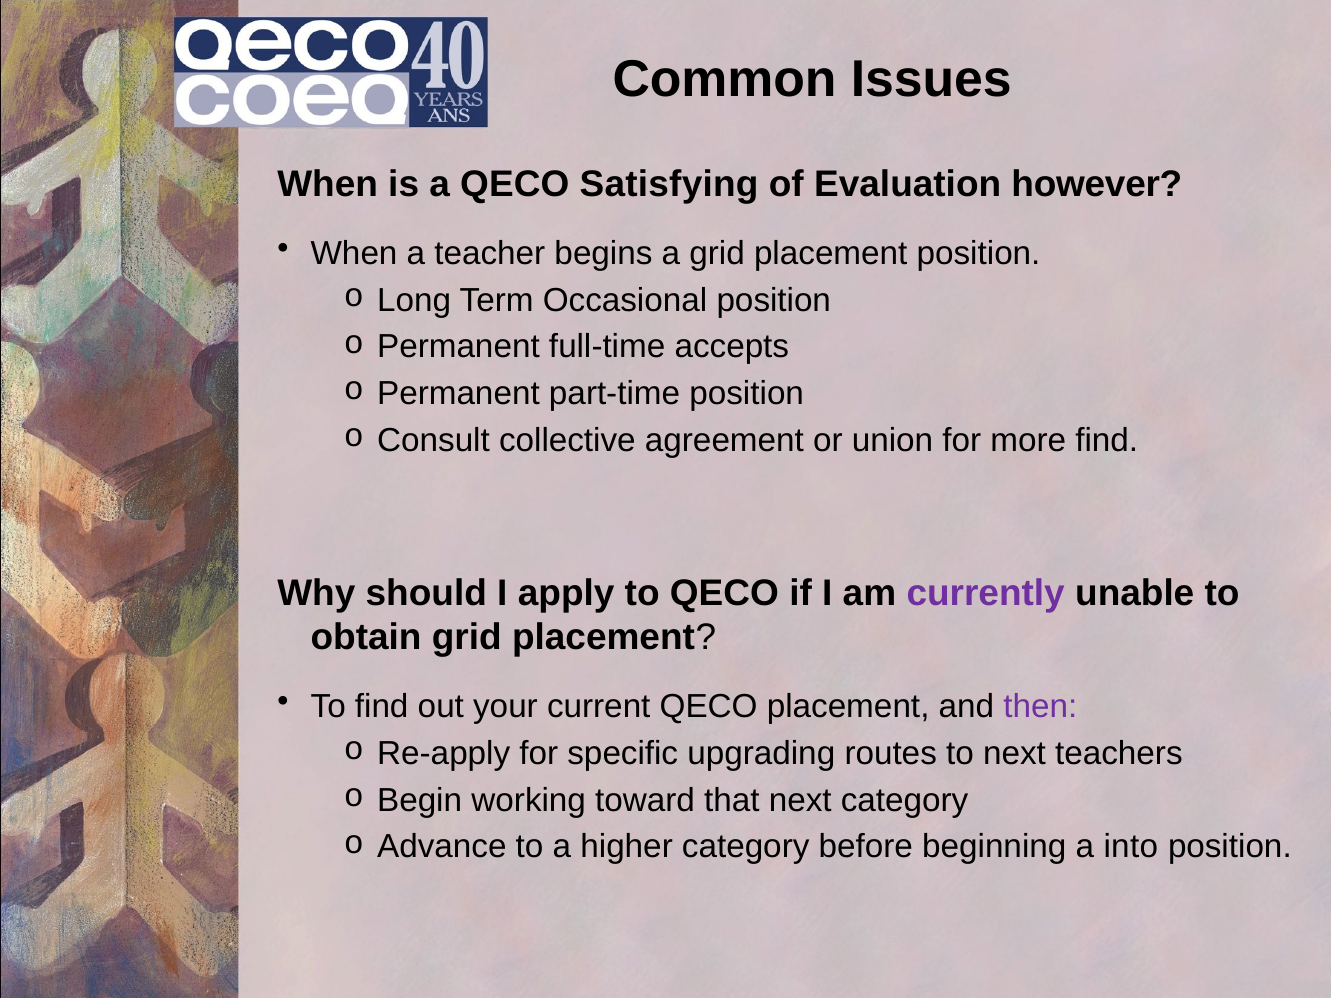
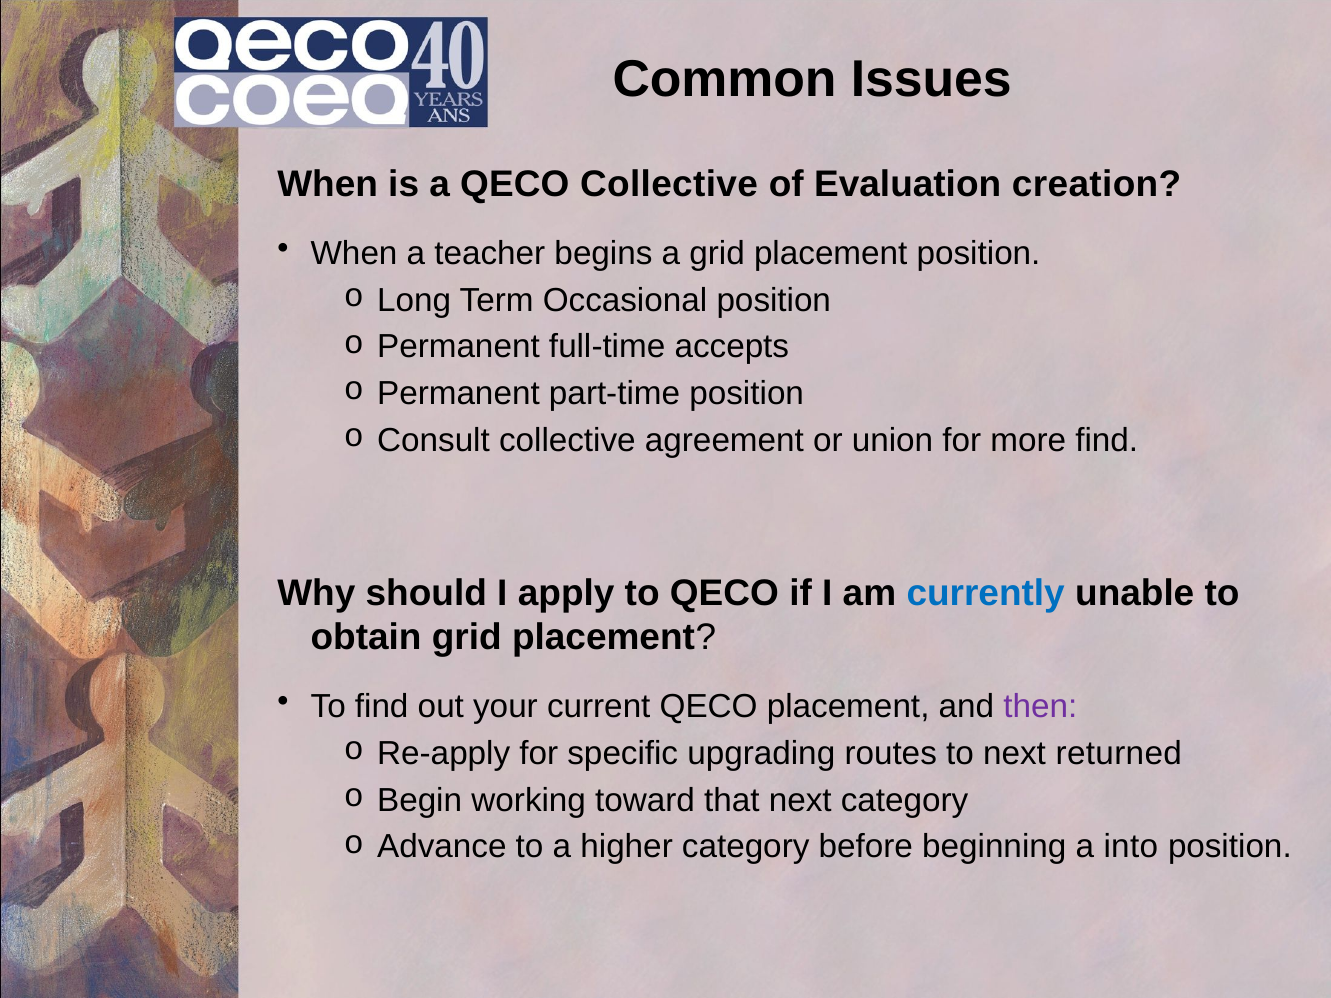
QECO Satisfying: Satisfying -> Collective
however: however -> creation
currently colour: purple -> blue
teachers: teachers -> returned
